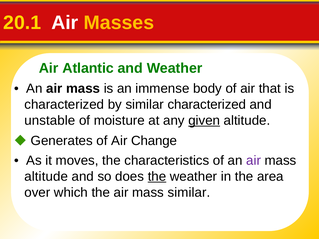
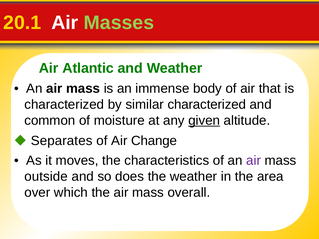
Masses colour: yellow -> light green
unstable: unstable -> common
Generates: Generates -> Separates
altitude at (46, 177): altitude -> outside
the at (157, 177) underline: present -> none
mass similar: similar -> overall
